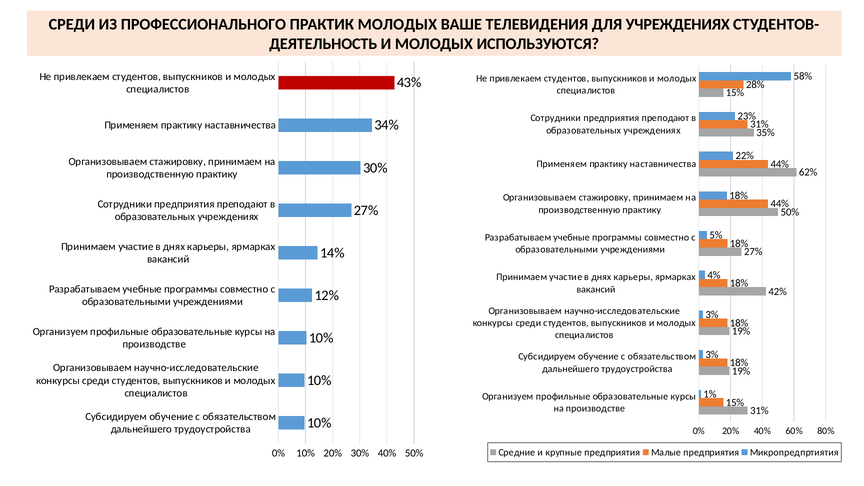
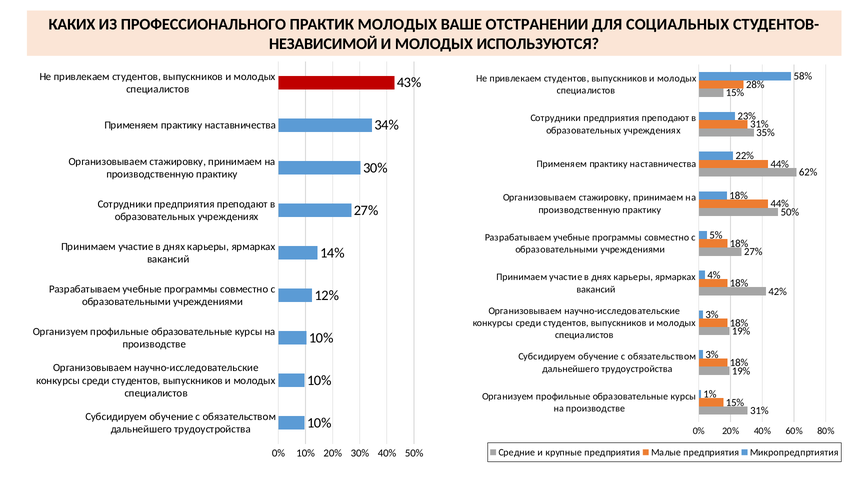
СРЕДИ at (72, 25): СРЕДИ -> КАКИХ
ТЕЛЕВИДЕНИЯ: ТЕЛЕВИДЕНИЯ -> ОТСТРАНЕНИИ
ДЛЯ УЧРЕЖДЕНИЯХ: УЧРЕЖДЕНИЯХ -> СОЦИАЛЬНЫХ
ДЕЯТЕЛЬНОСТЬ: ДЕЯТЕЛЬНОСТЬ -> НЕЗАВИСИМОЙ
